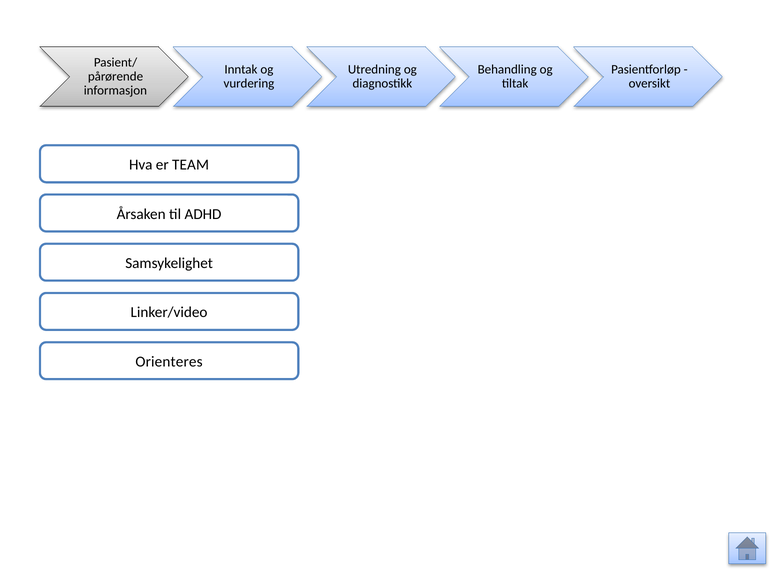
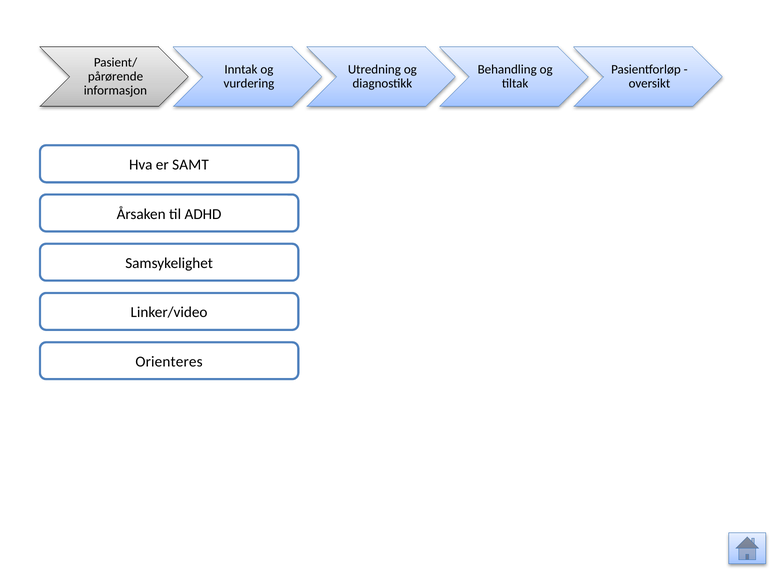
TEAM: TEAM -> SAMT
